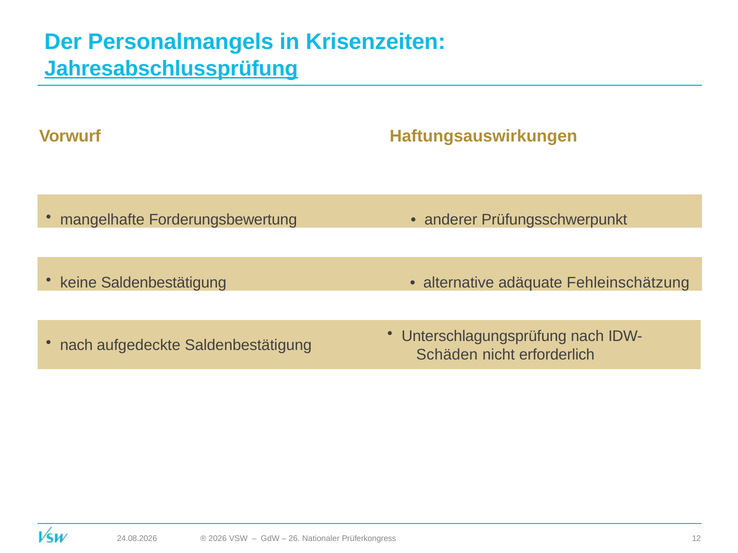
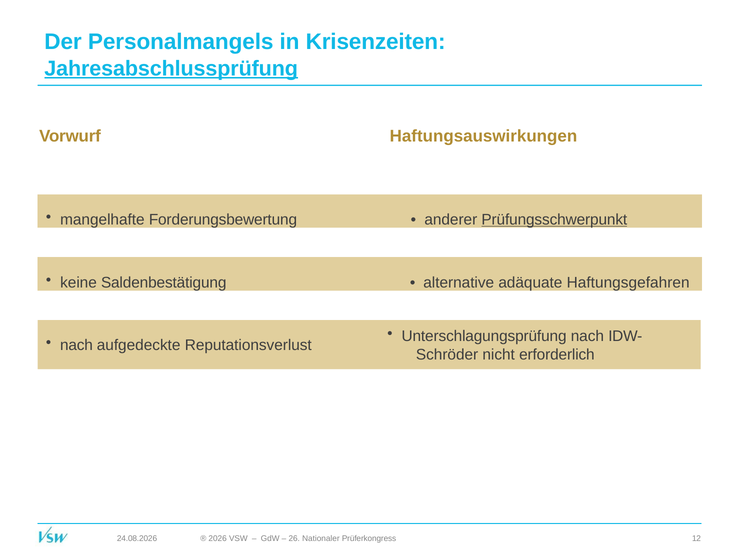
Prüfungsschwerpunkt underline: none -> present
Fehleinschätzung: Fehleinschätzung -> Haftungsgefahren
aufgedeckte Saldenbestätigung: Saldenbestätigung -> Reputationsverlust
Schäden: Schäden -> Schröder
